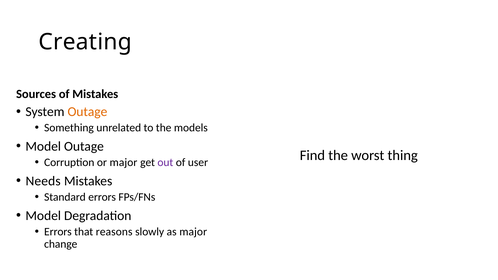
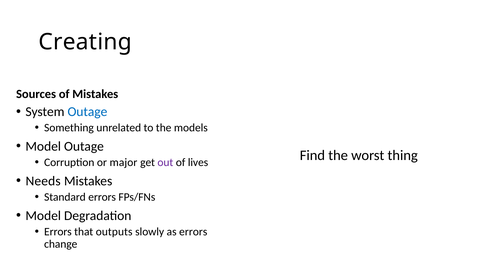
Outage at (87, 112) colour: orange -> blue
user: user -> lives
reasons: reasons -> outputs
as major: major -> errors
